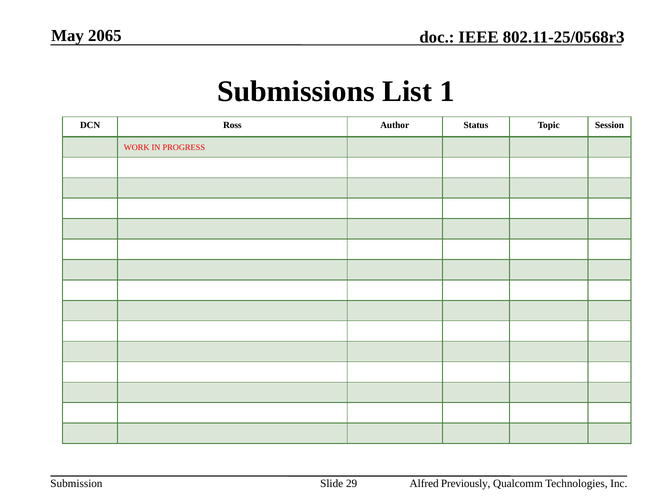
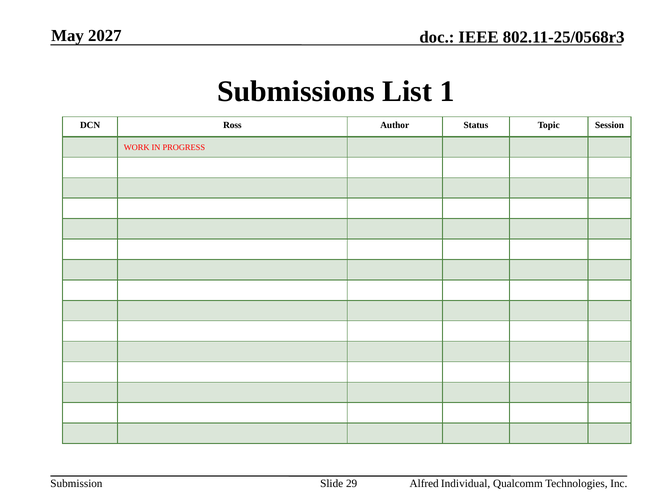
2065: 2065 -> 2027
Previously: Previously -> Individual
